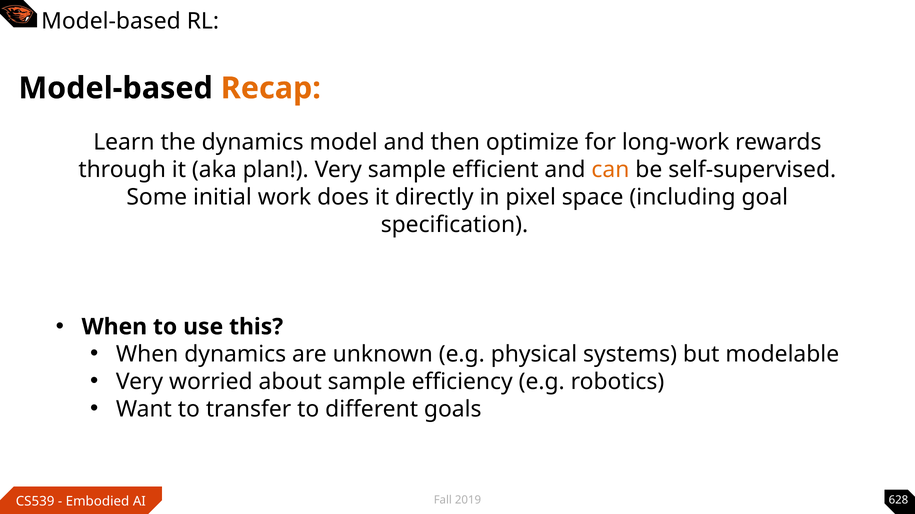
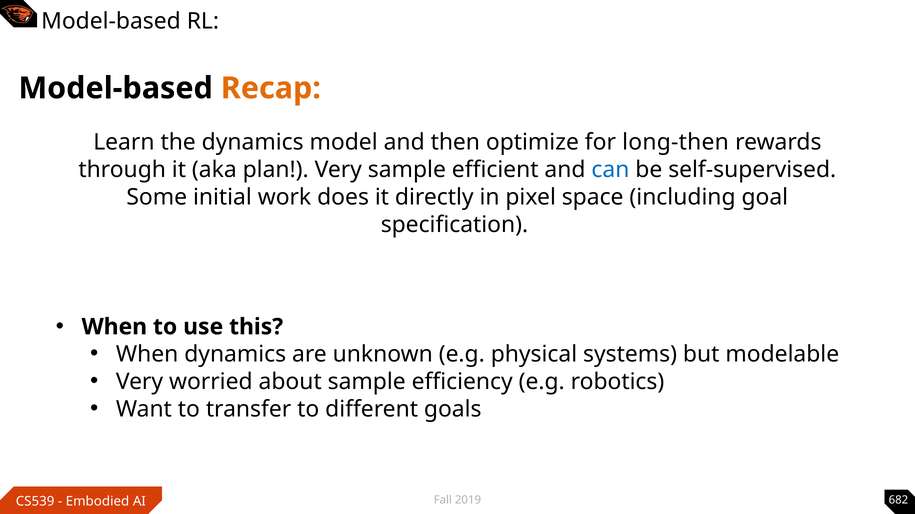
long-work: long-work -> long-then
can colour: orange -> blue
628: 628 -> 682
